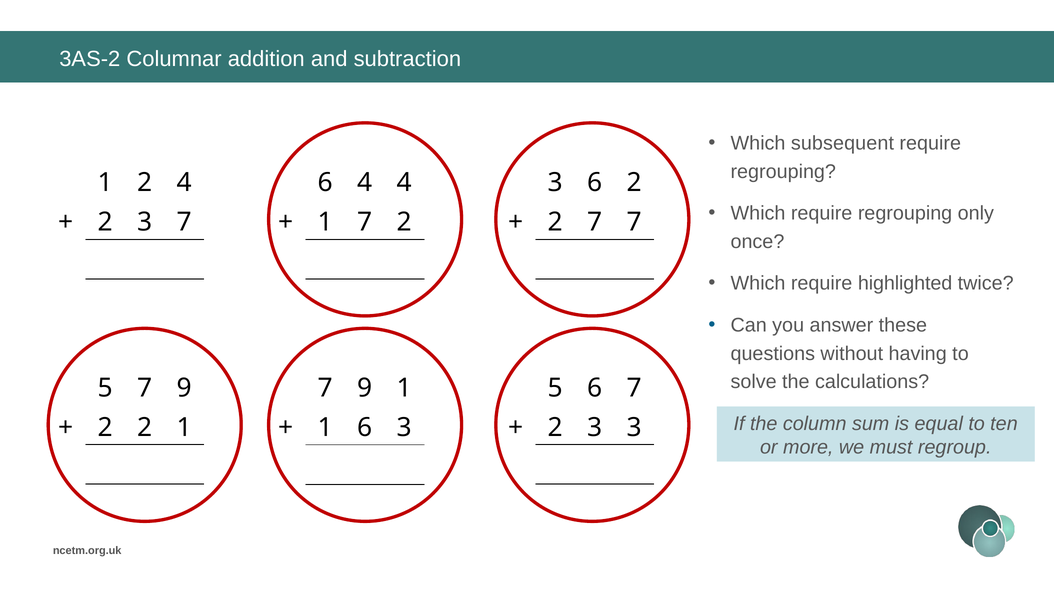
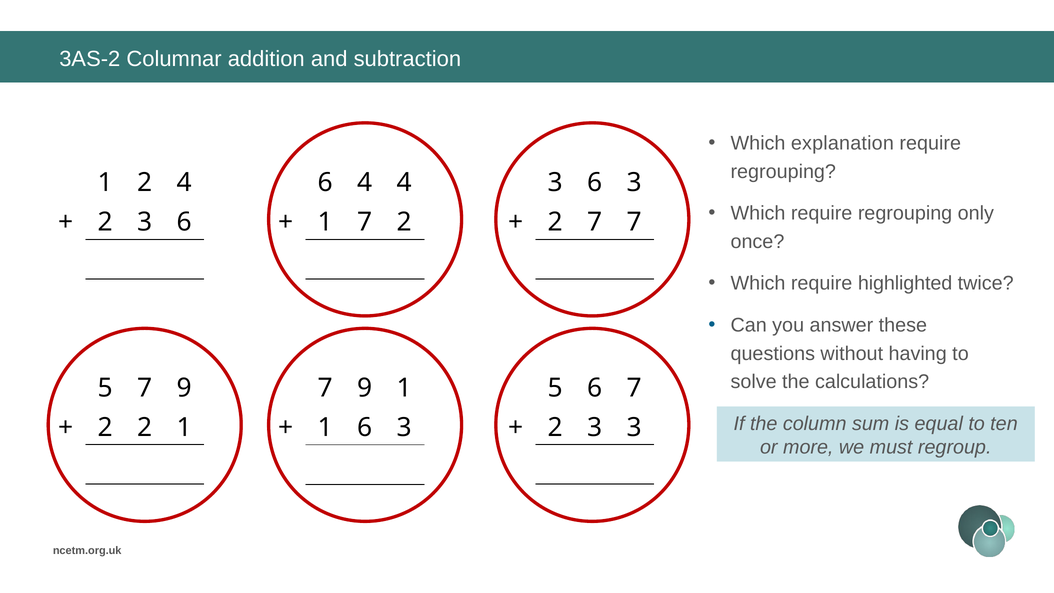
subsequent: subsequent -> explanation
3 6 2: 2 -> 3
7 at (184, 222): 7 -> 6
